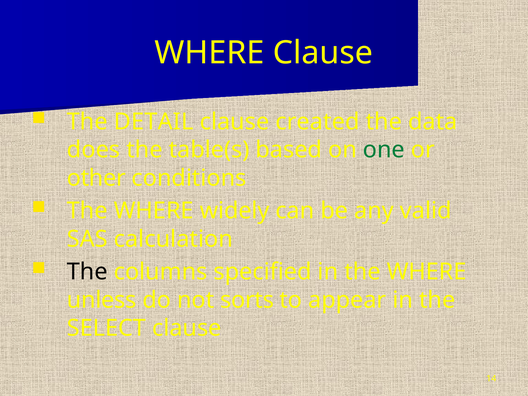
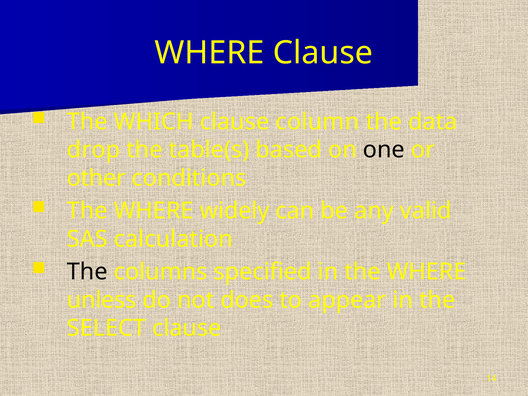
DETAIL: DETAIL -> WHICH
created: created -> column
does: does -> drop
one colour: green -> black
sorts: sorts -> does
